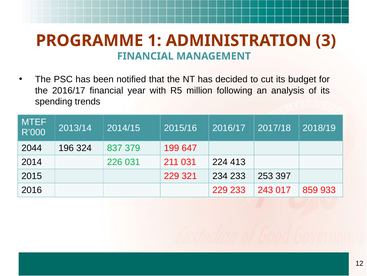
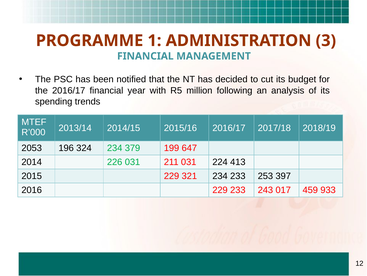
2044: 2044 -> 2053
324 837: 837 -> 234
859: 859 -> 459
